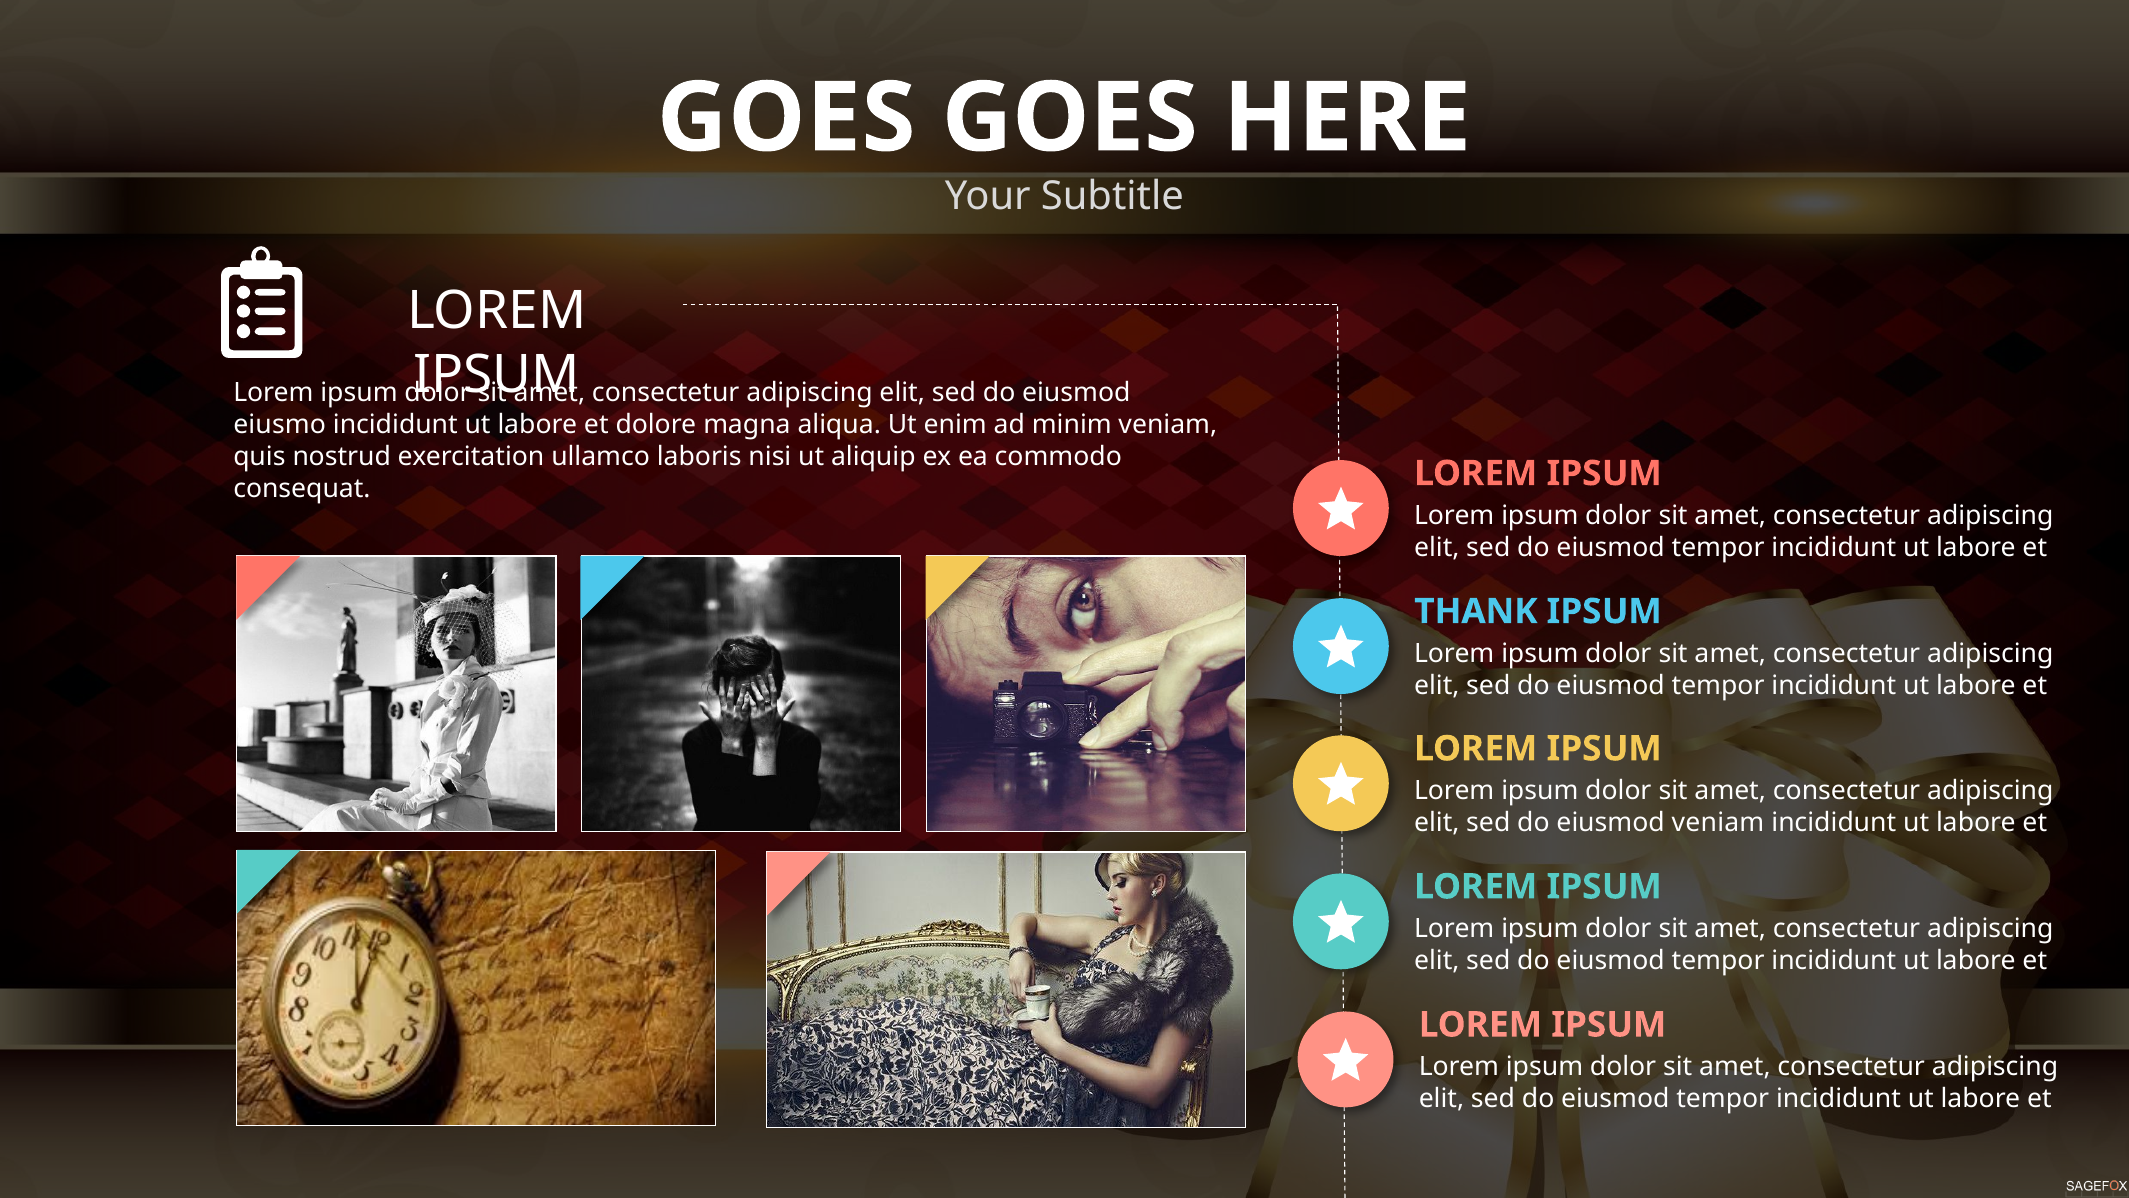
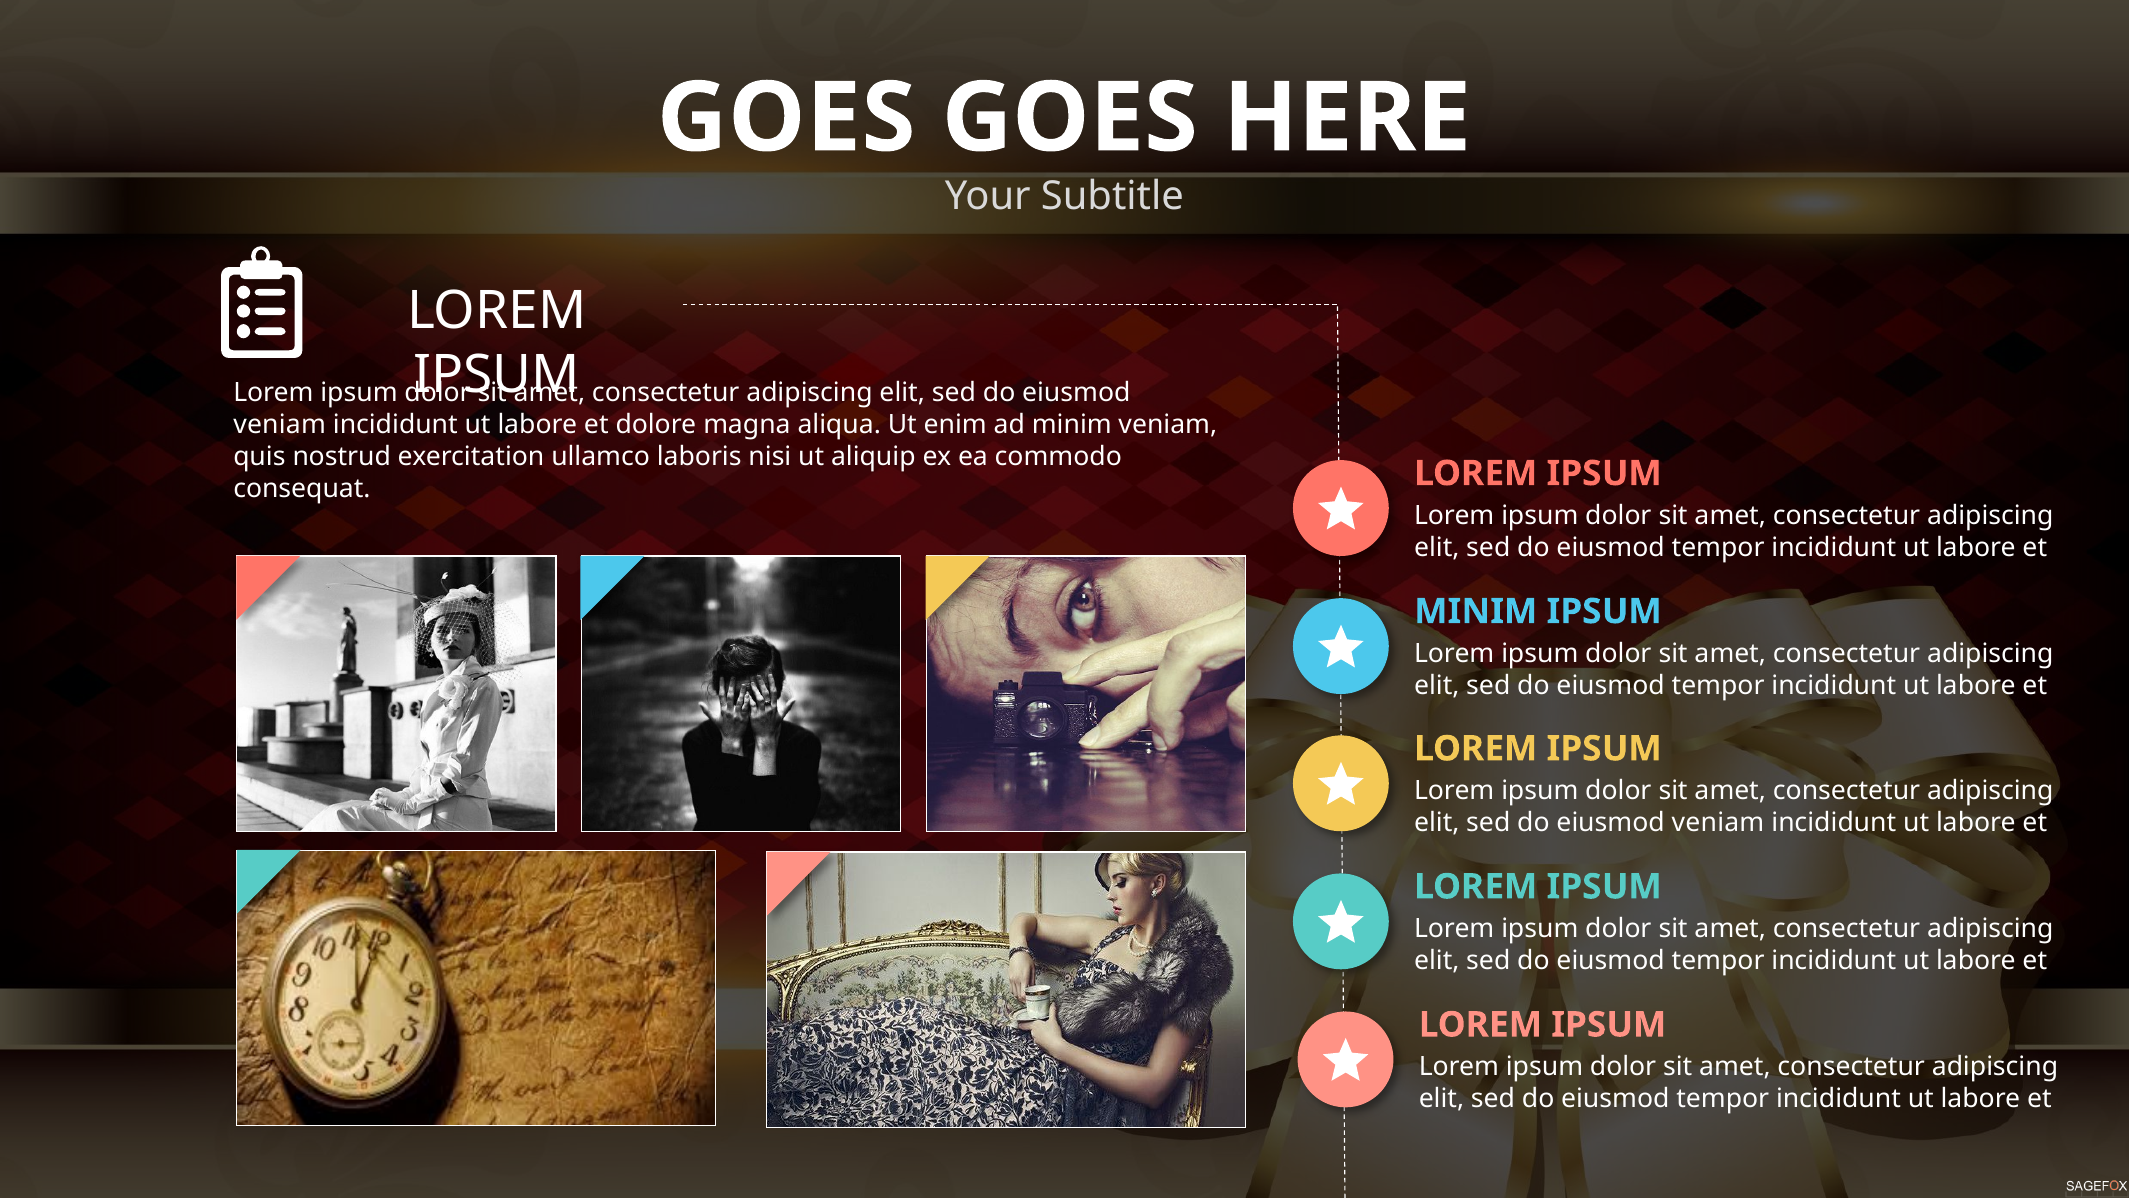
eiusmo at (280, 425): eiusmo -> veniam
THANK at (1476, 611): THANK -> MINIM
